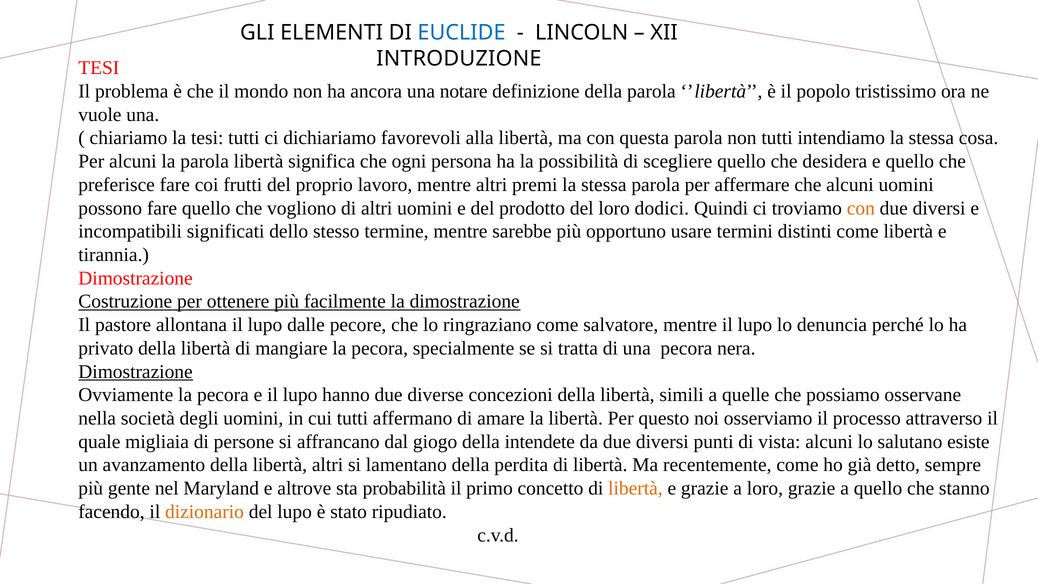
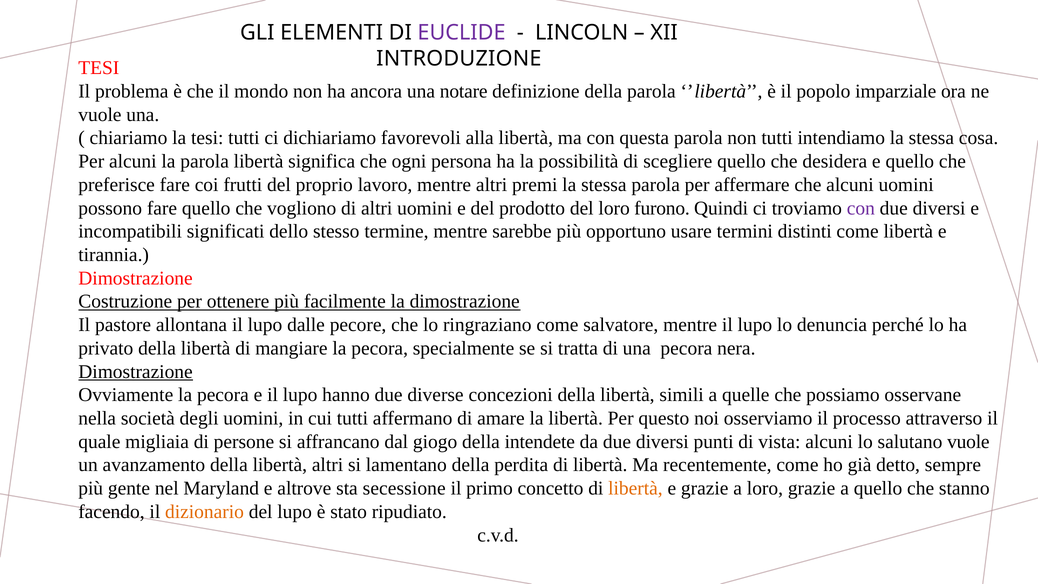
EUCLIDE colour: blue -> purple
tristissimo: tristissimo -> imparziale
dodici: dodici -> furono
con at (861, 208) colour: orange -> purple
salutano esiste: esiste -> vuole
probabilità: probabilità -> secessione
